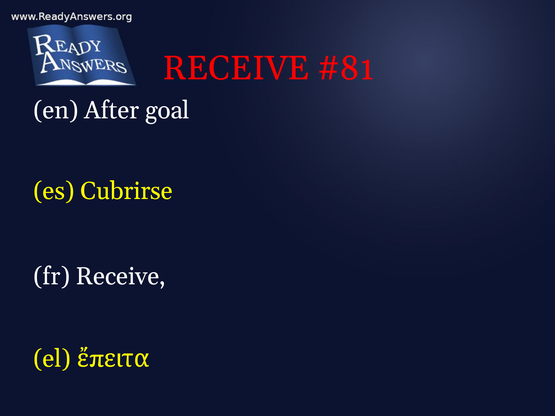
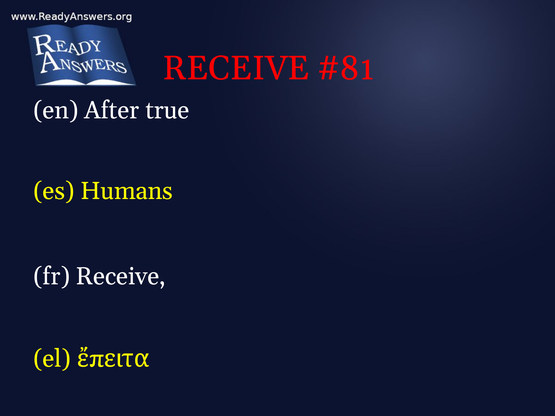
goal: goal -> true
Cubrirse: Cubrirse -> Humans
